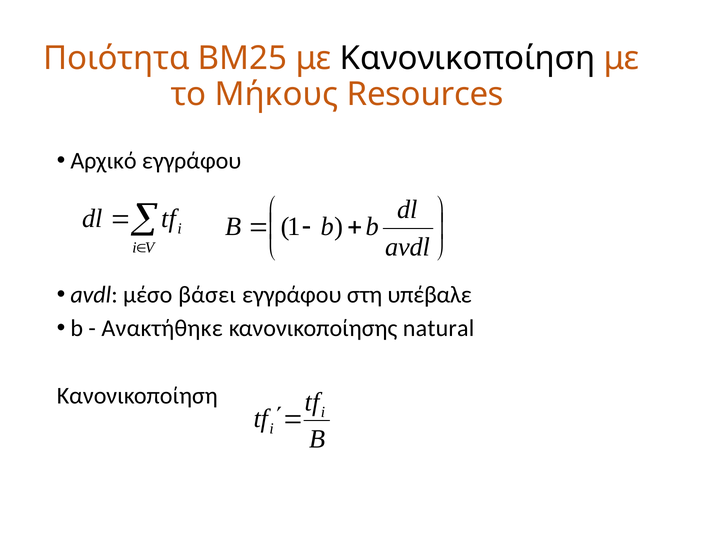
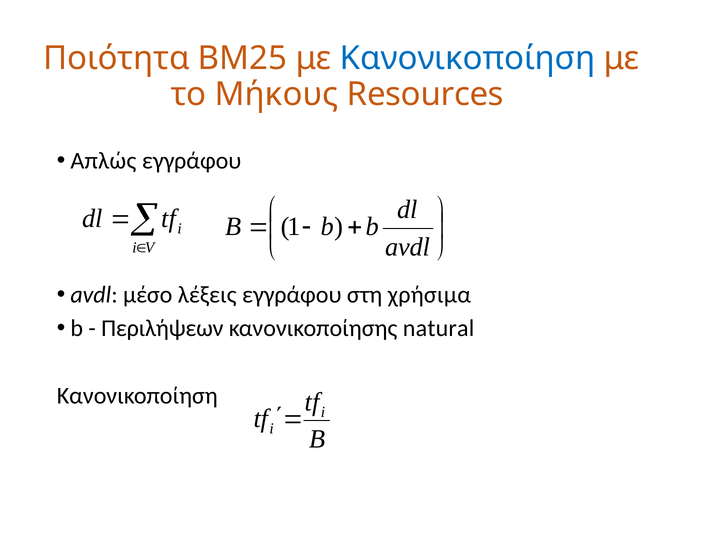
Κανονικοποίηση at (468, 58) colour: black -> blue
Αρχικό: Αρχικό -> Απλώς
βάσει: βάσει -> λέξεις
υπέβαλε: υπέβαλε -> χρήσιμα
Ανακτήθηκε: Ανακτήθηκε -> Περιλήψεων
